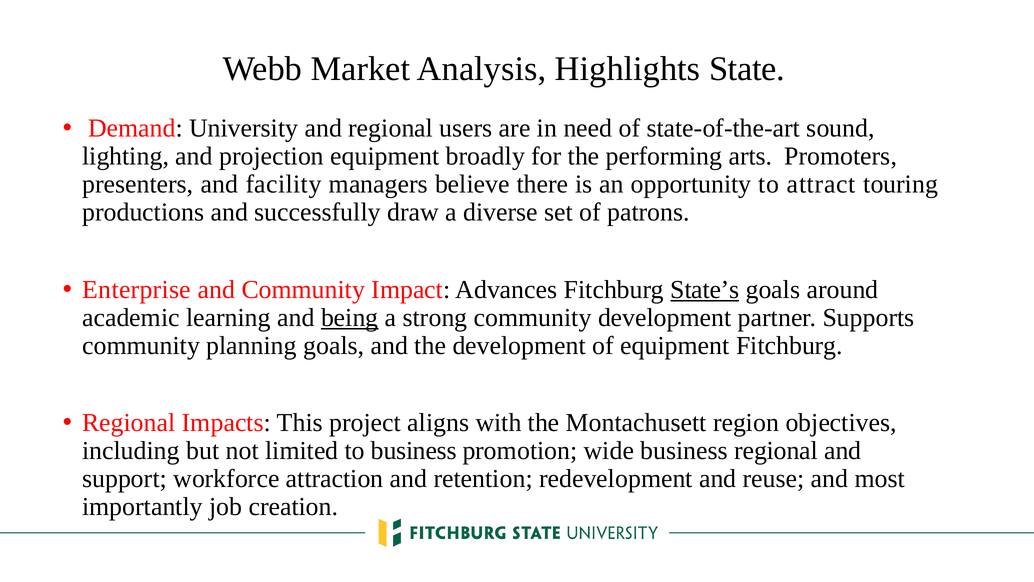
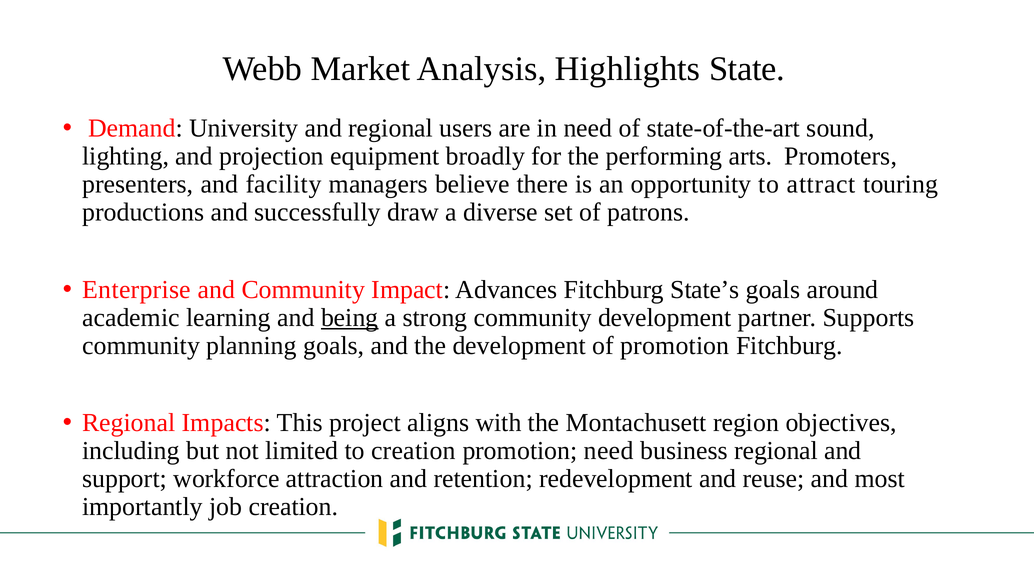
State’s underline: present -> none
of equipment: equipment -> promotion
to business: business -> creation
promotion wide: wide -> need
